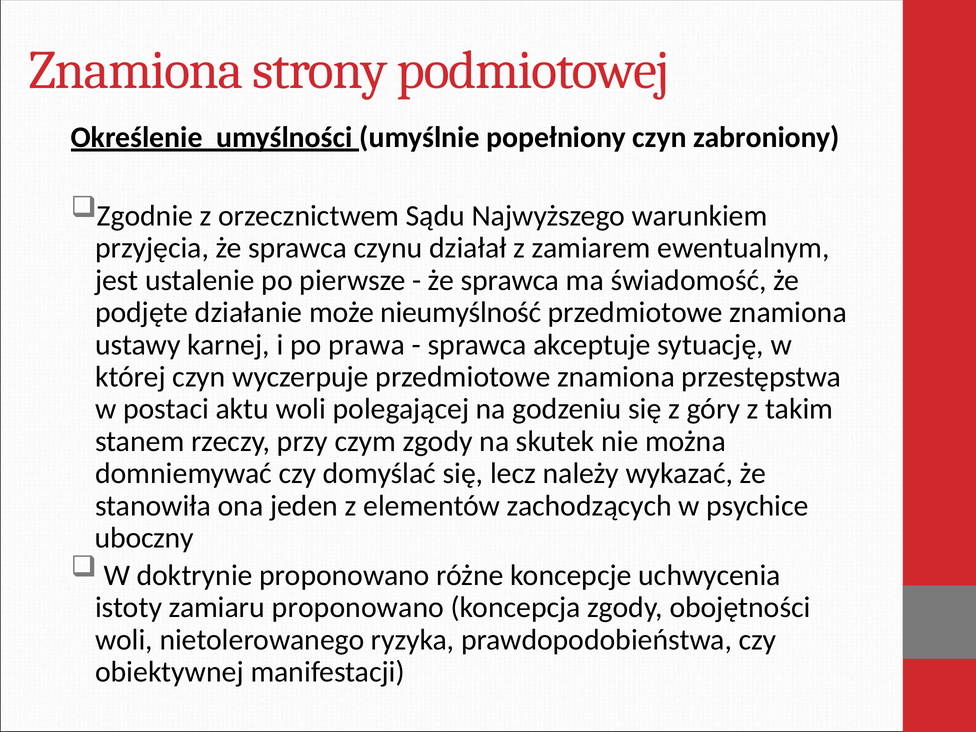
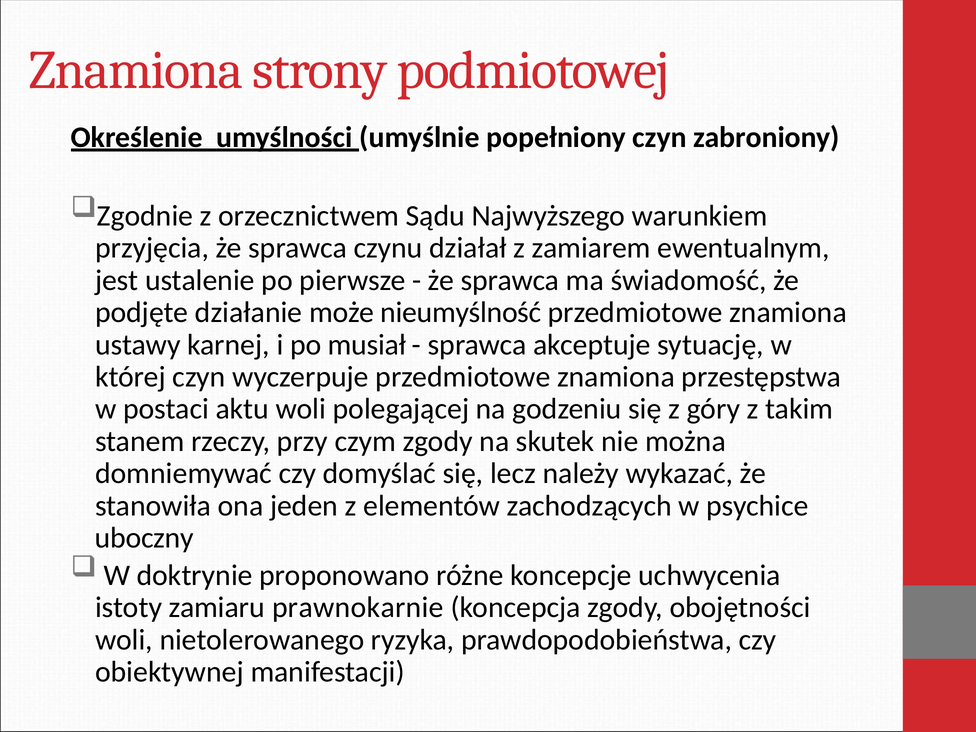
prawa: prawa -> musiał
zamiaru proponowano: proponowano -> prawnokarnie
